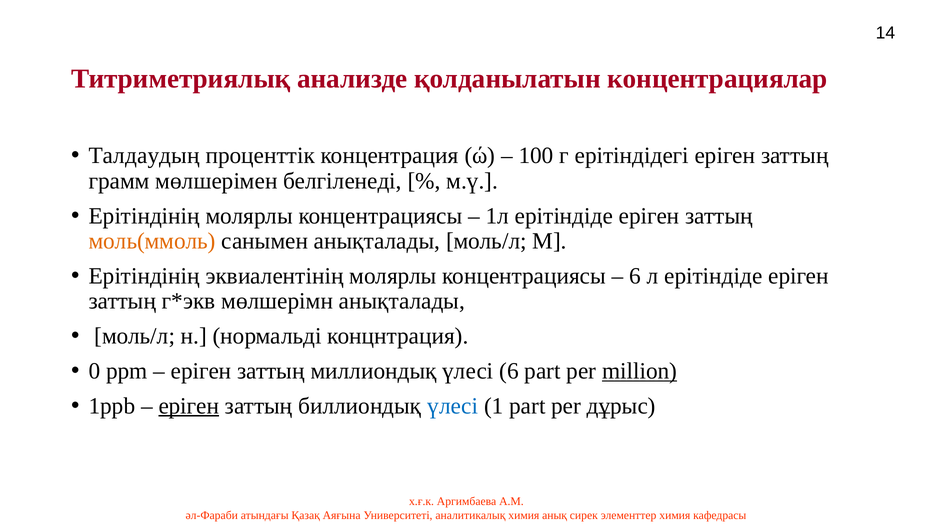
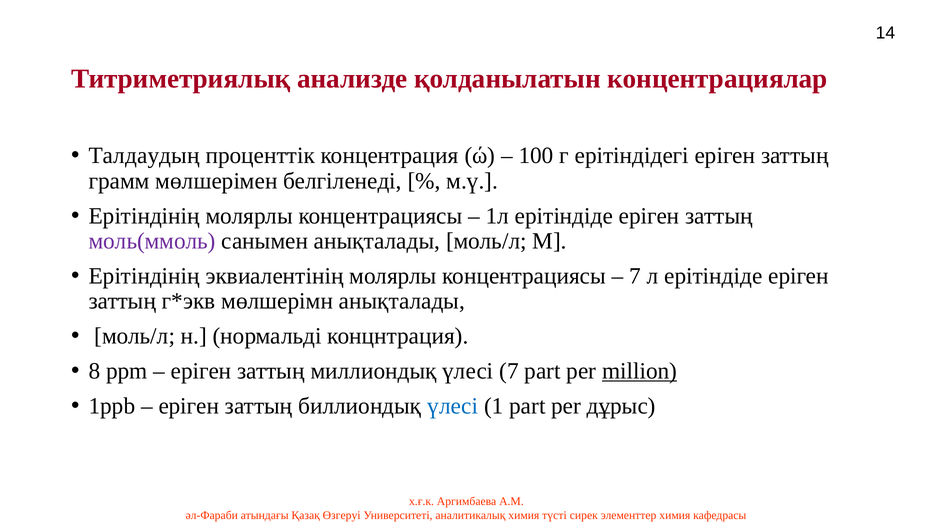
моль(ммоль colour: orange -> purple
6 at (635, 276): 6 -> 7
0: 0 -> 8
үлесі 6: 6 -> 7
еріген at (189, 406) underline: present -> none
Аяғына: Аяғына -> Өзгеруі
анық: анық -> түсті
